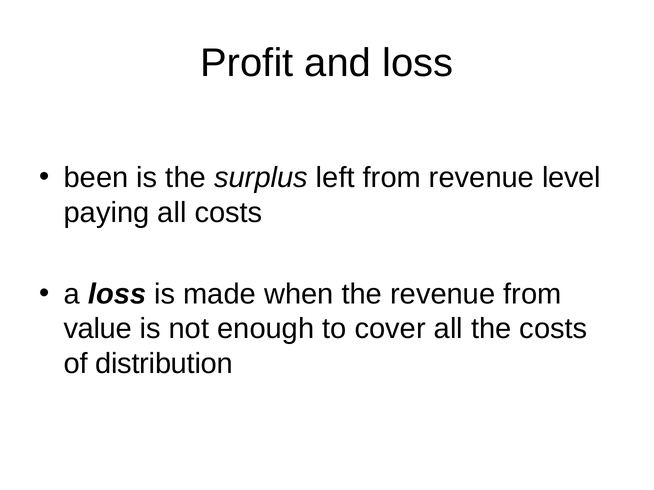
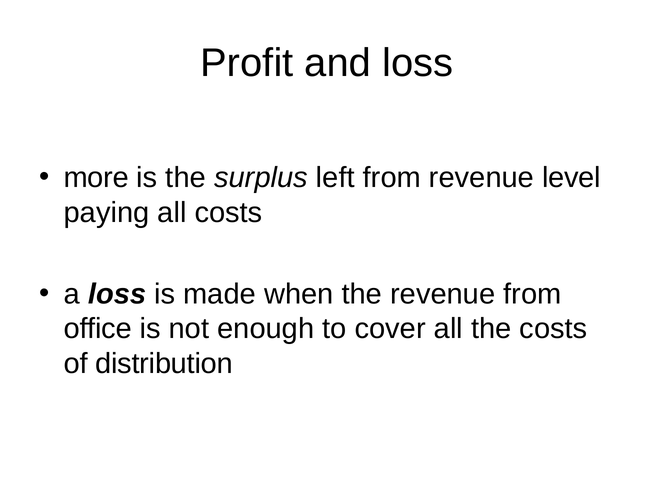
been: been -> more
value: value -> office
